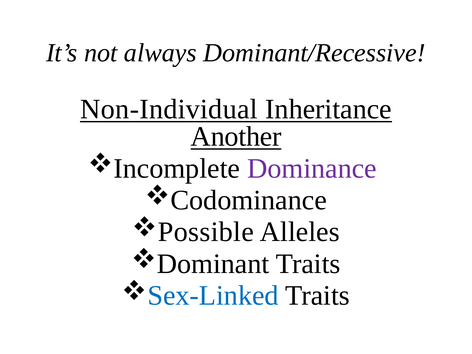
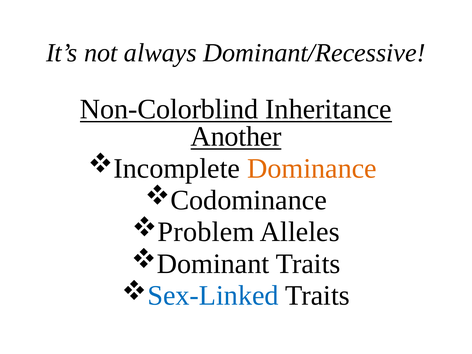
Non-Individual: Non-Individual -> Non-Colorblind
Dominance colour: purple -> orange
Possible: Possible -> Problem
